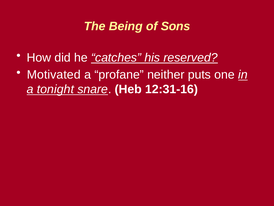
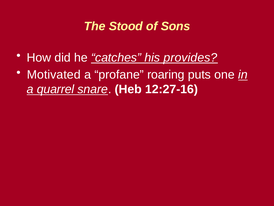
Being: Being -> Stood
reserved: reserved -> provides
neither: neither -> roaring
tonight: tonight -> quarrel
12:31-16: 12:31-16 -> 12:27-16
